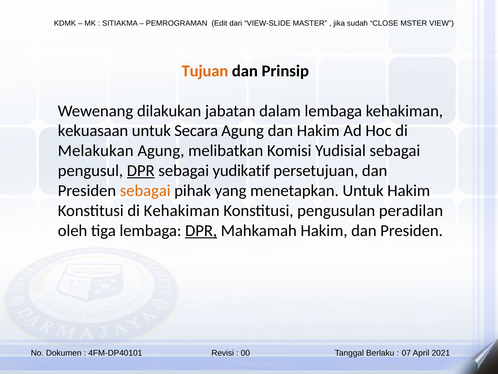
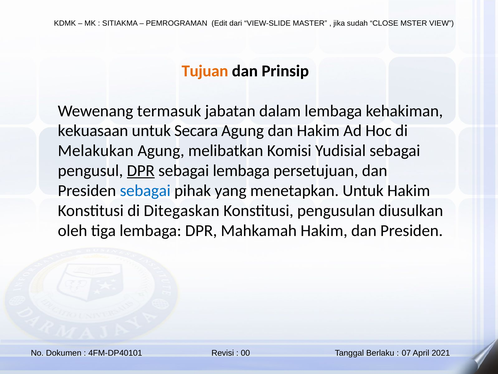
dilakukan: dilakukan -> termasuk
sebagai yudikatif: yudikatif -> lembaga
sebagai at (145, 190) colour: orange -> blue
di Kehakiman: Kehakiman -> Ditegaskan
peradilan: peradilan -> diusulkan
DPR at (201, 230) underline: present -> none
